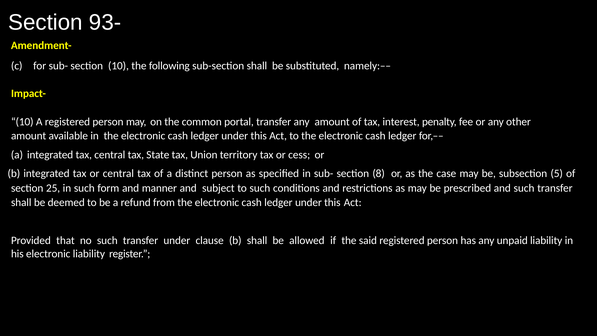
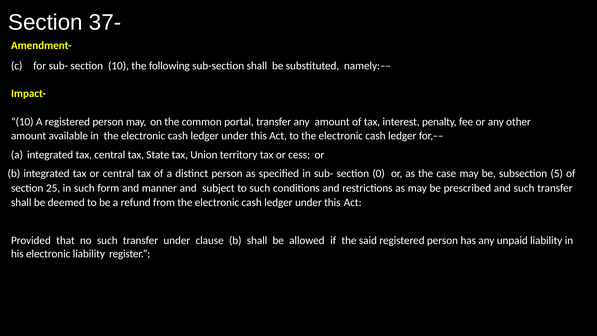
93-: 93- -> 37-
8: 8 -> 0
